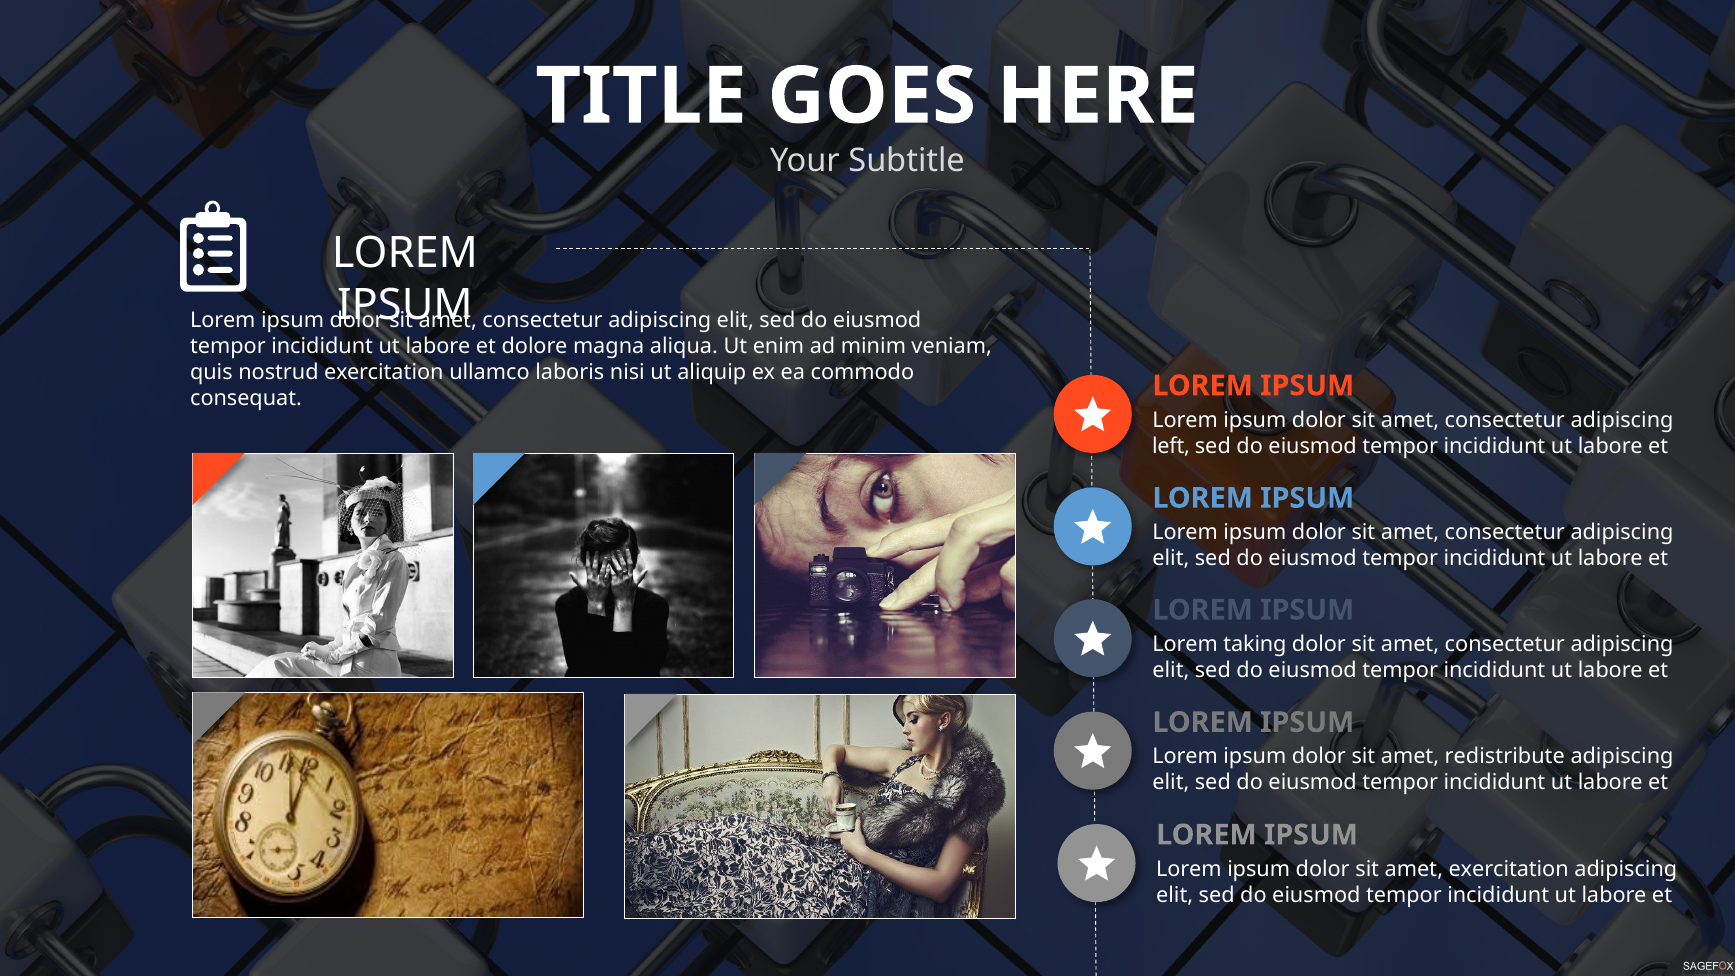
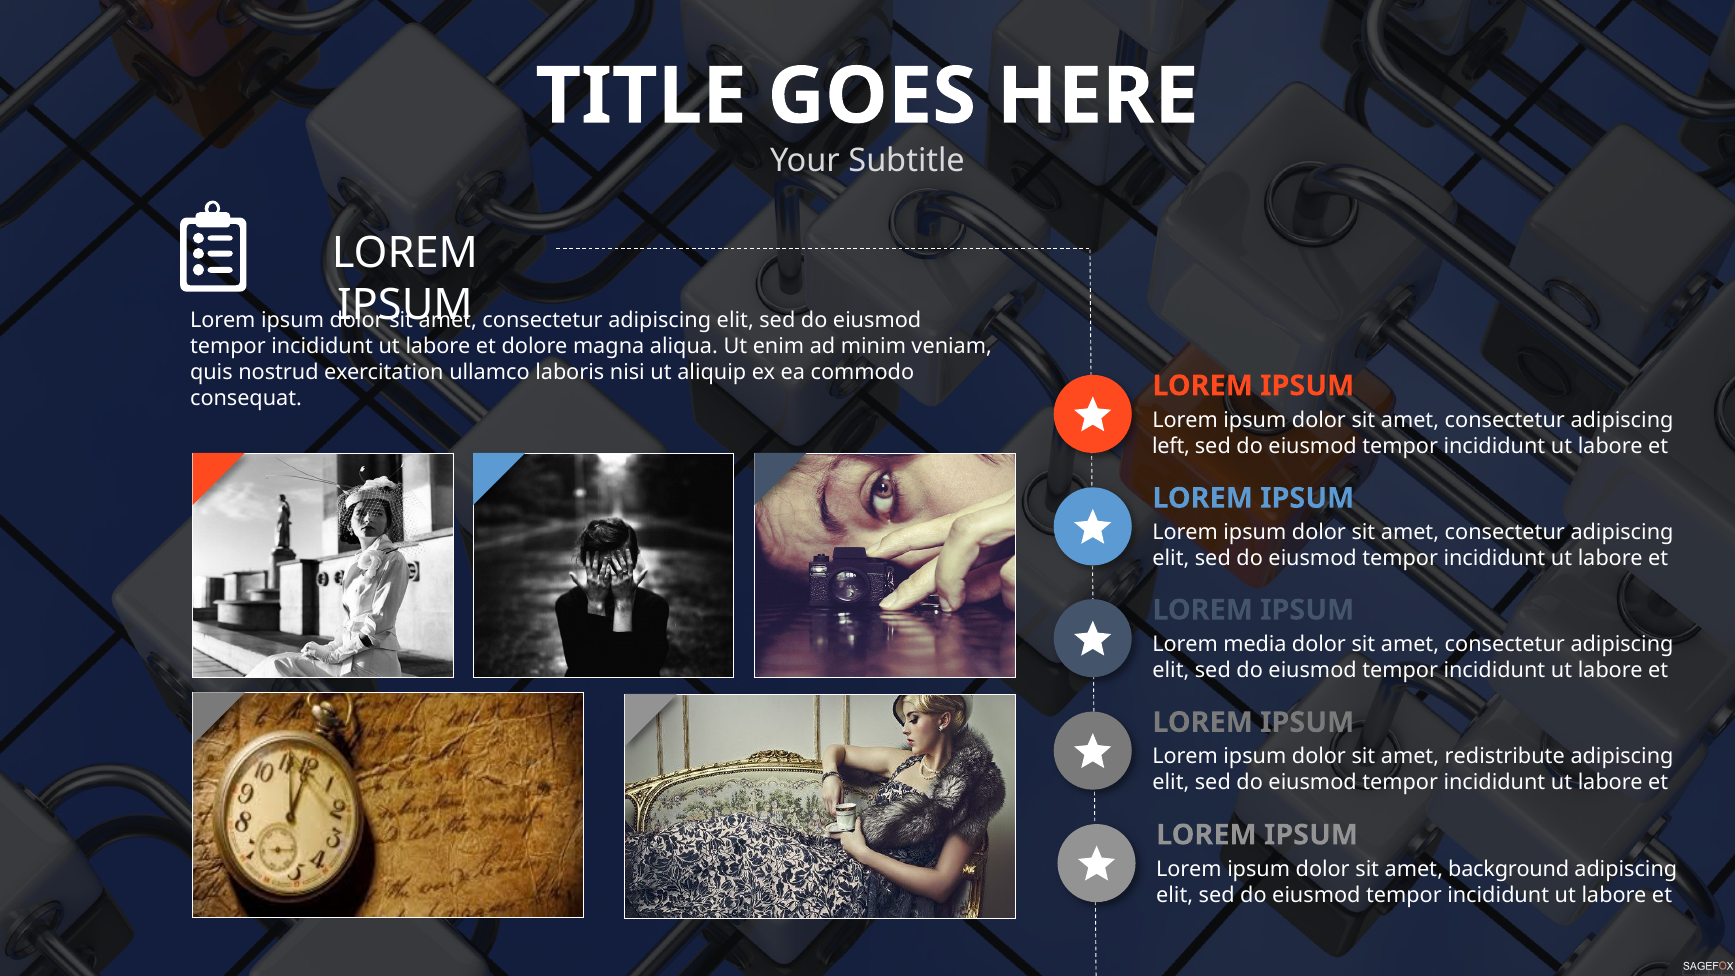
taking: taking -> media
amet exercitation: exercitation -> background
